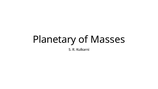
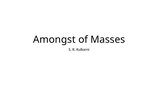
Planetary: Planetary -> Amongst
